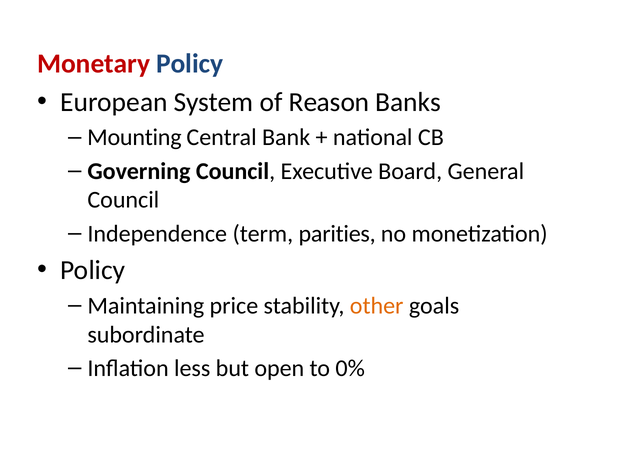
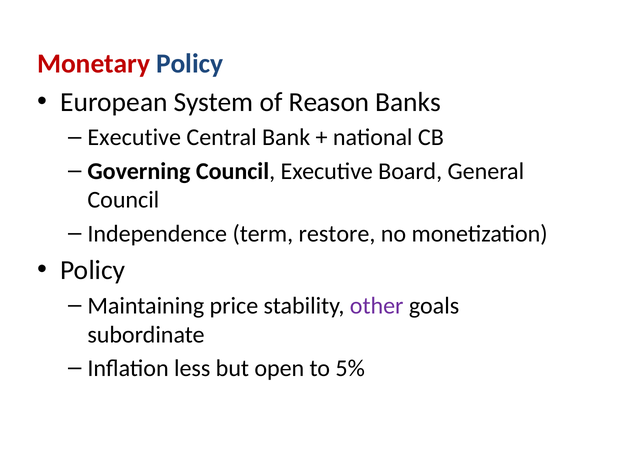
Mounting at (134, 138): Mounting -> Executive
parities: parities -> restore
other colour: orange -> purple
0%: 0% -> 5%
